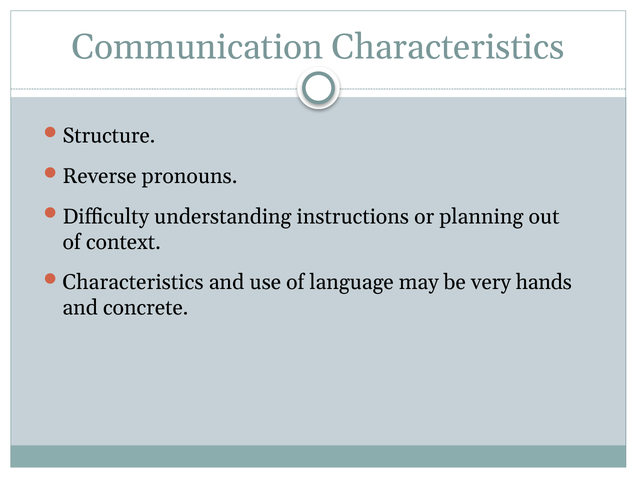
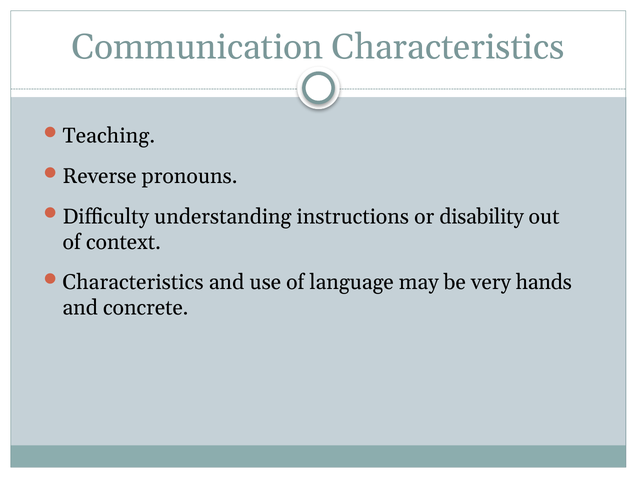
Structure: Structure -> Teaching
planning: planning -> disability
